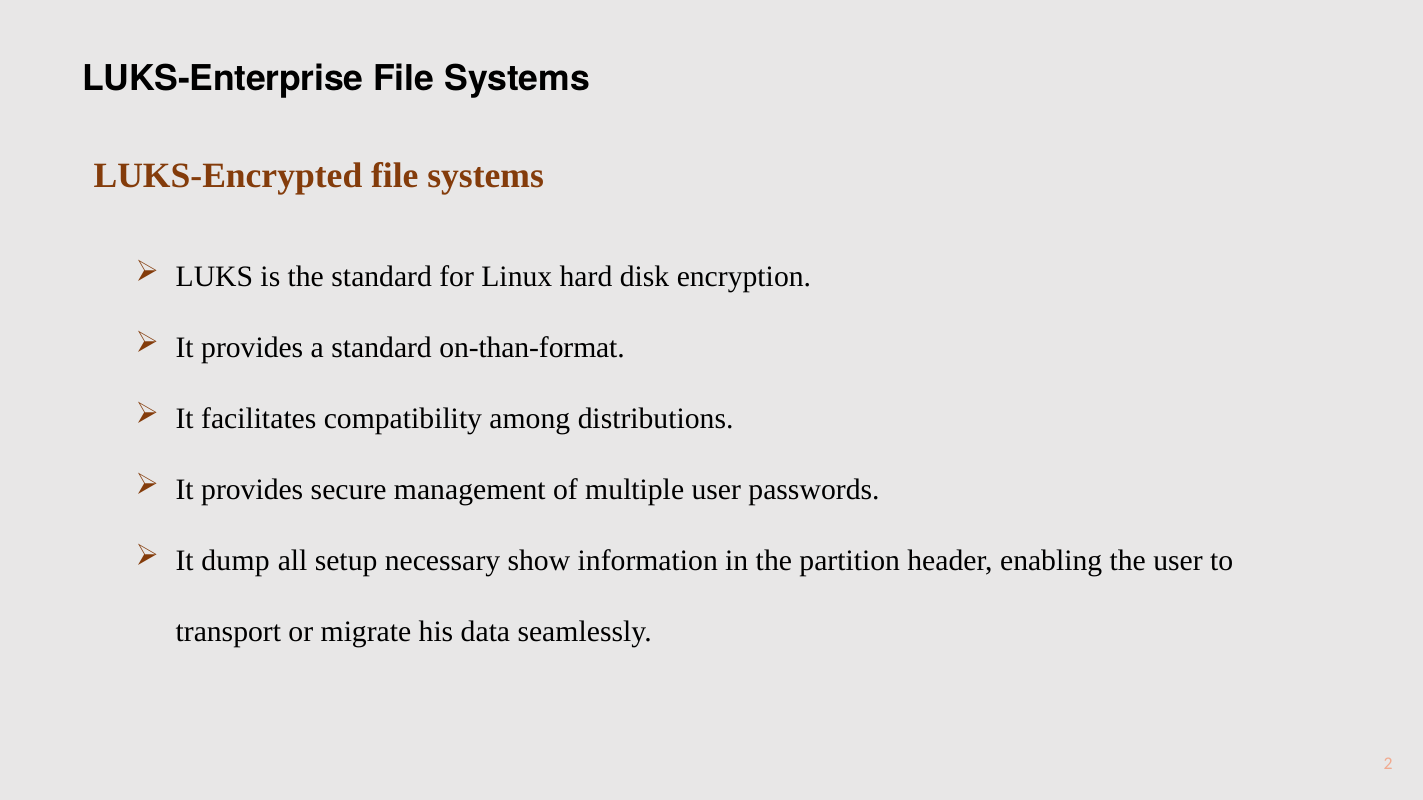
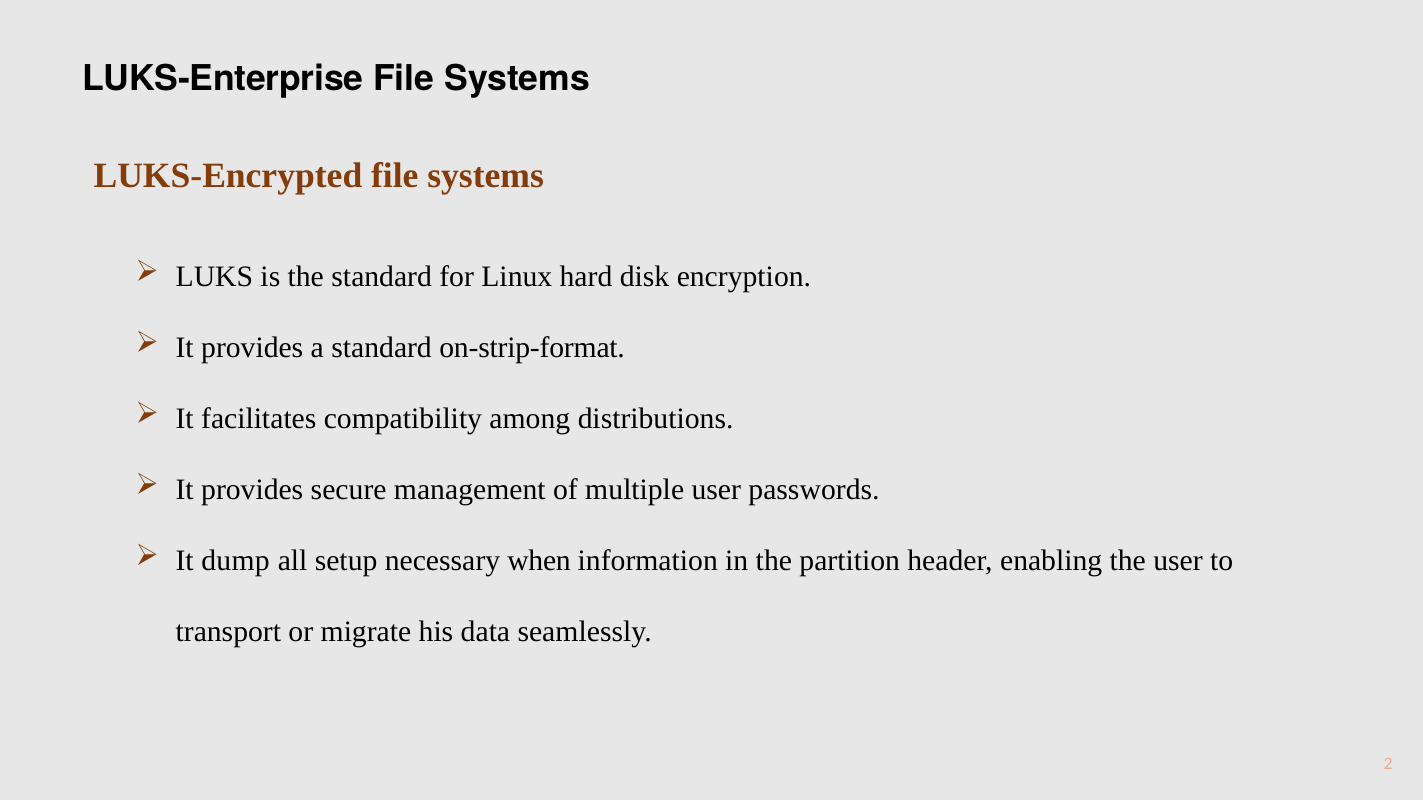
on-than-format: on-than-format -> on-strip-format
show: show -> when
